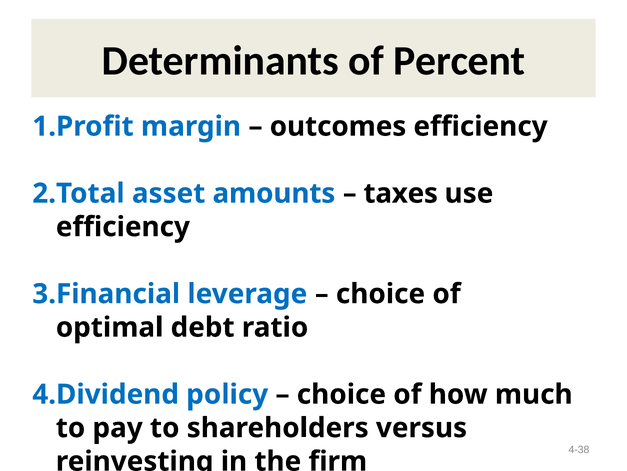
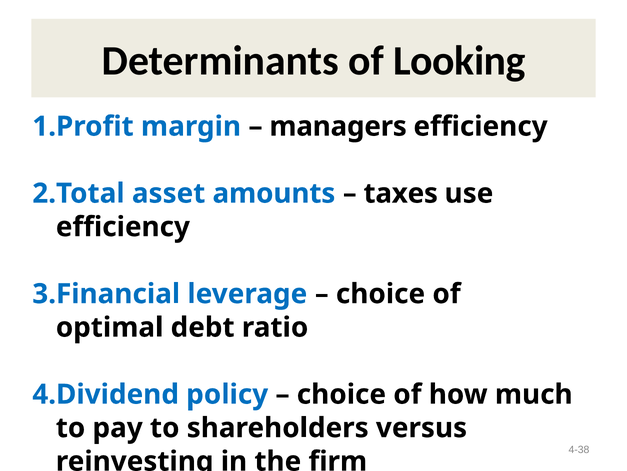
Percent: Percent -> Looking
outcomes: outcomes -> managers
